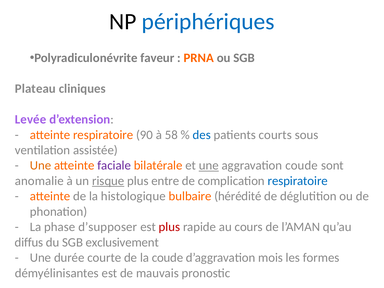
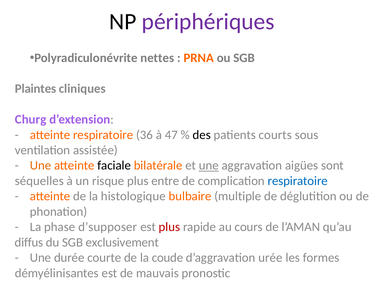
périphériques colour: blue -> purple
faveur: faveur -> nettes
Plateau: Plateau -> Plaintes
Levée: Levée -> Churg
90: 90 -> 36
58: 58 -> 47
des colour: blue -> black
faciale colour: purple -> black
aggravation coude: coude -> aigües
anomalie: anomalie -> séquelles
risque underline: present -> none
hérédité: hérédité -> multiple
mois: mois -> urée
